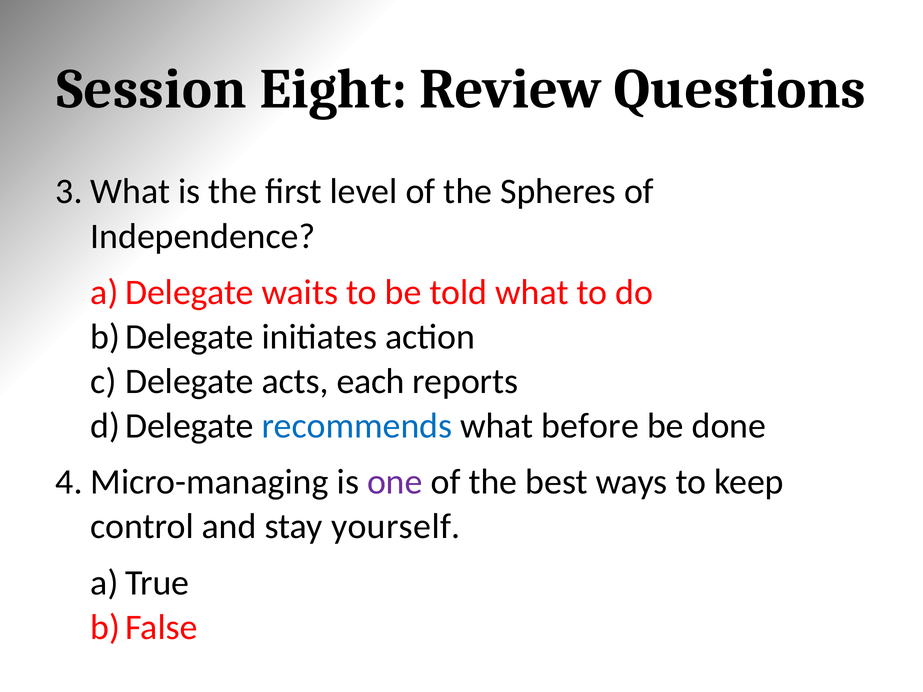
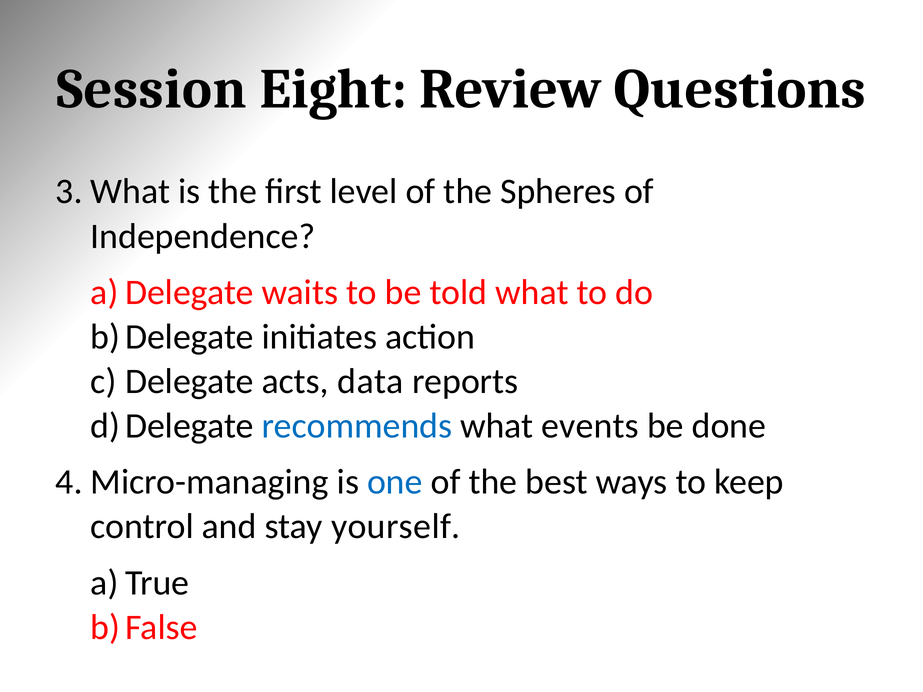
each: each -> data
before: before -> events
one colour: purple -> blue
